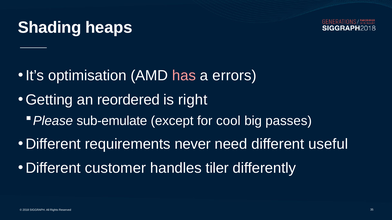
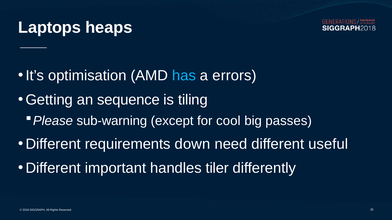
Shading: Shading -> Laptops
has colour: pink -> light blue
reordered: reordered -> sequence
right: right -> tiling
sub-emulate: sub-emulate -> sub-warning
never: never -> down
customer: customer -> important
